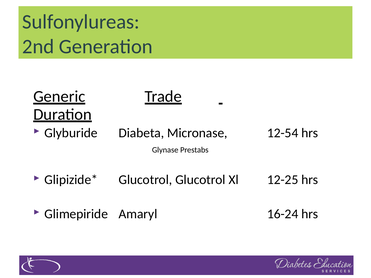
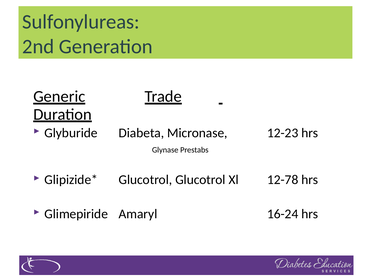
12-54: 12-54 -> 12-23
12-25: 12-25 -> 12-78
